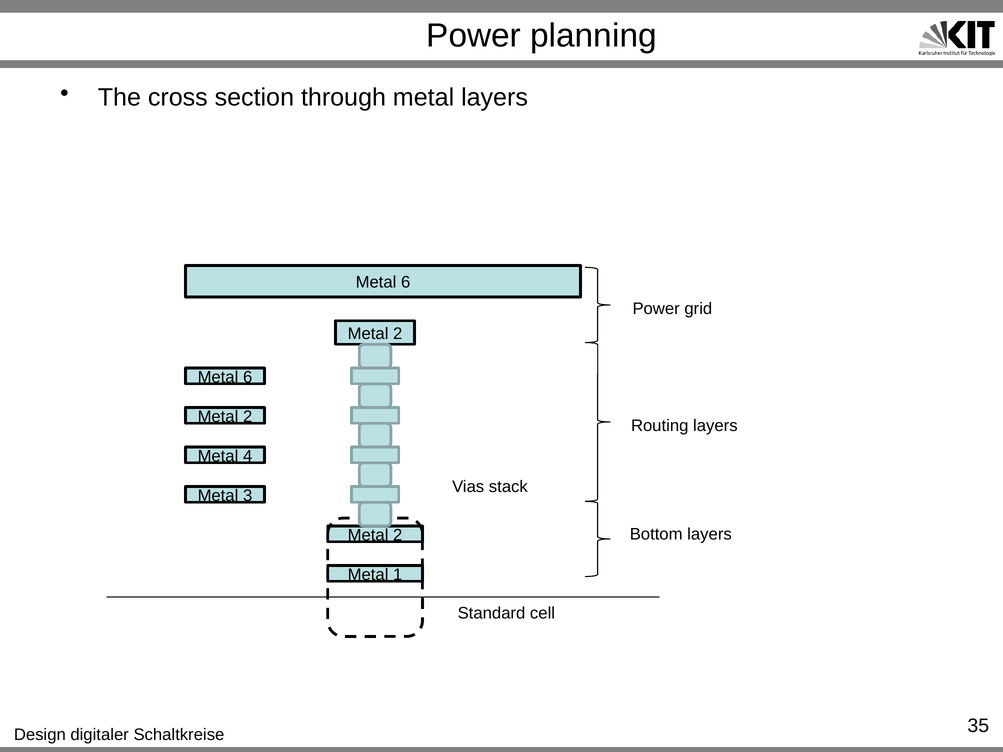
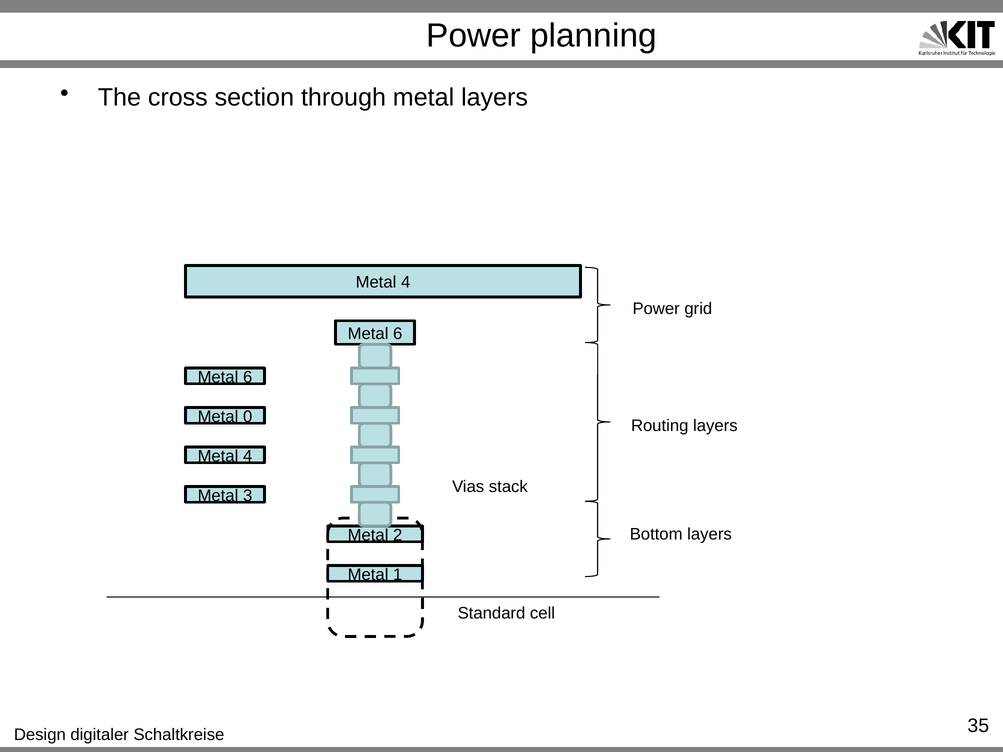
6 at (406, 282): 6 -> 4
2 at (398, 334): 2 -> 6
2 at (248, 417): 2 -> 0
